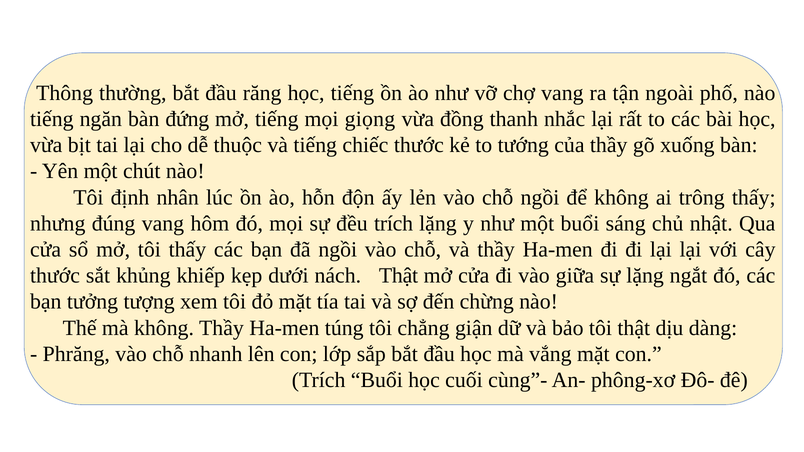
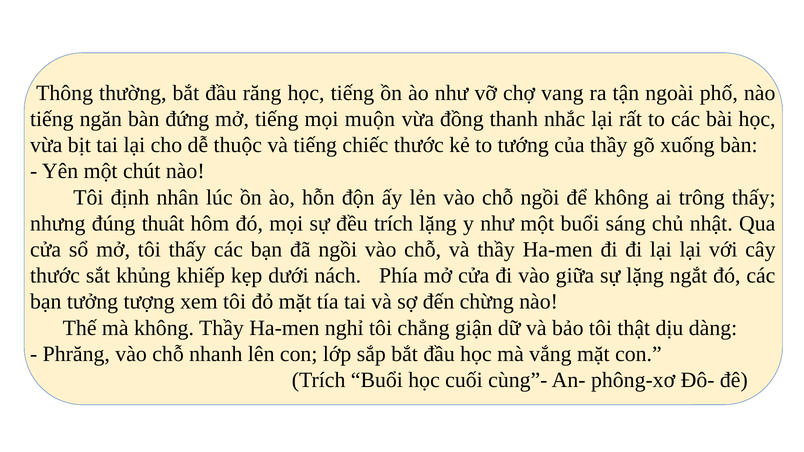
giọng: giọng -> muộn
đúng vang: vang -> thuât
nách Thật: Thật -> Phía
túng: túng -> nghỉ
